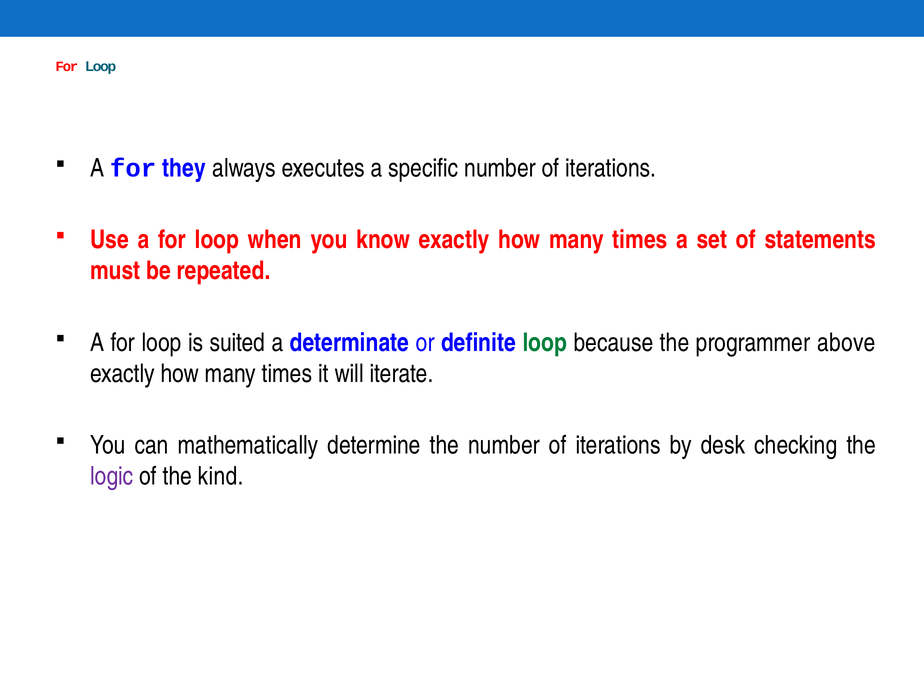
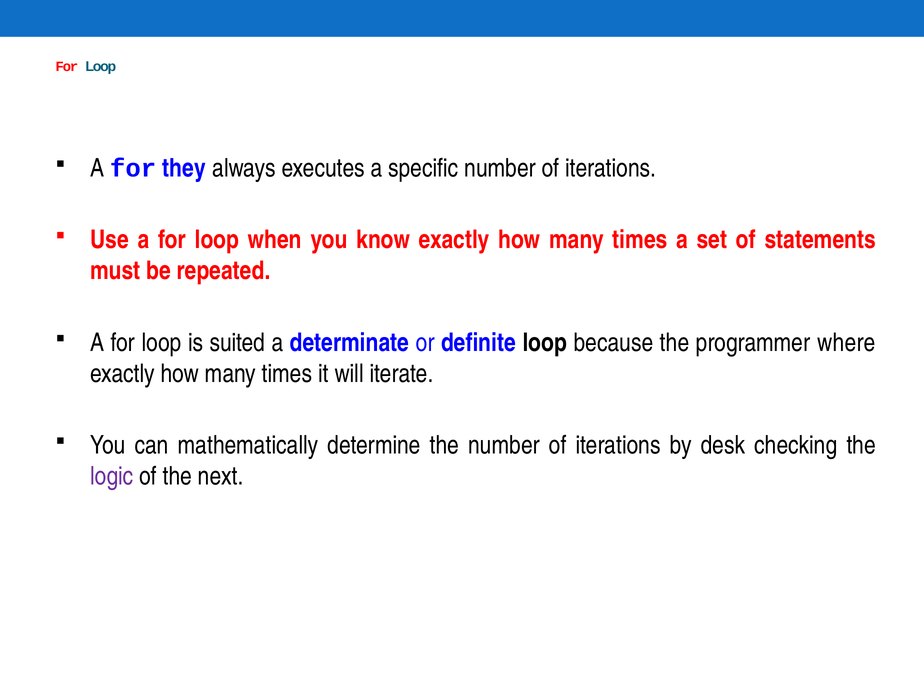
loop at (545, 343) colour: green -> black
above: above -> where
kind: kind -> next
